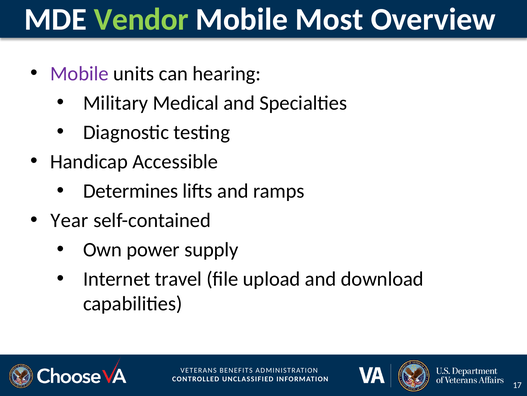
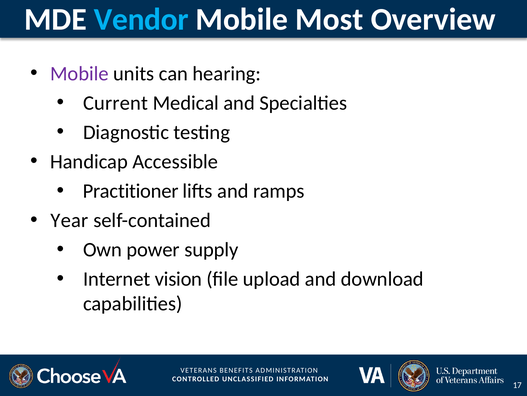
Vendor colour: light green -> light blue
Military: Military -> Current
Determines: Determines -> Practitioner
travel: travel -> vision
